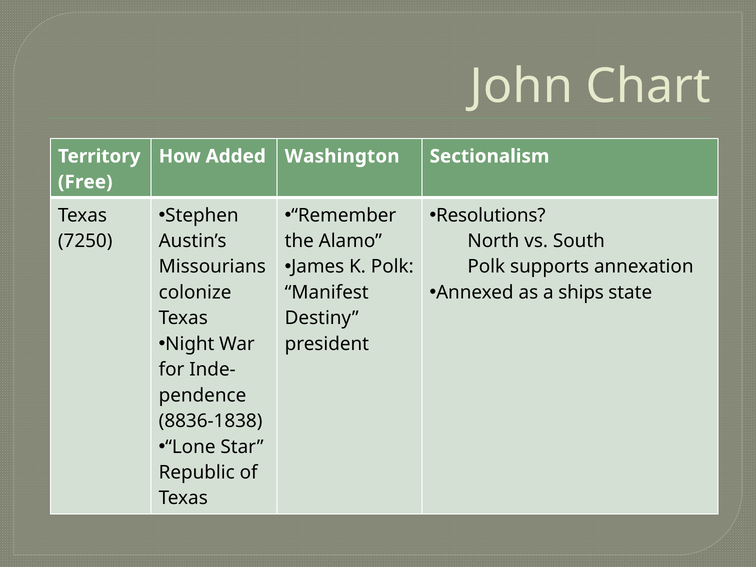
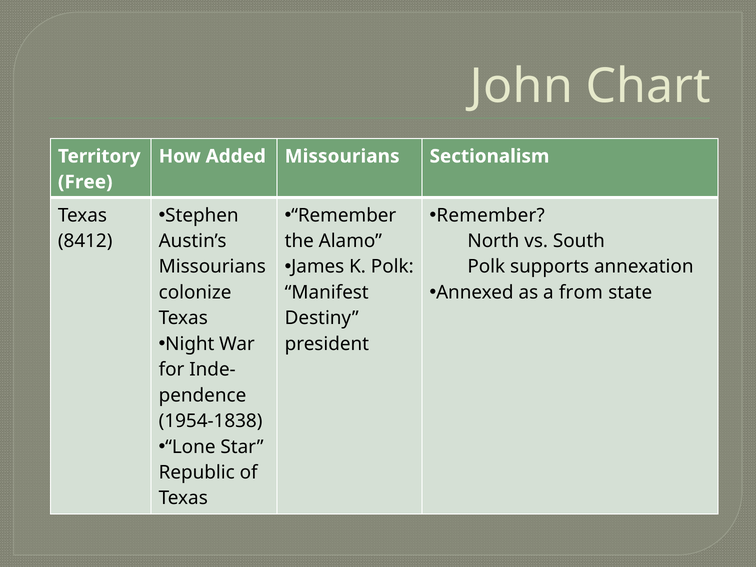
Added Washington: Washington -> Missourians
Resolutions at (491, 215): Resolutions -> Remember
7250: 7250 -> 8412
ships: ships -> from
8836-1838: 8836-1838 -> 1954-1838
